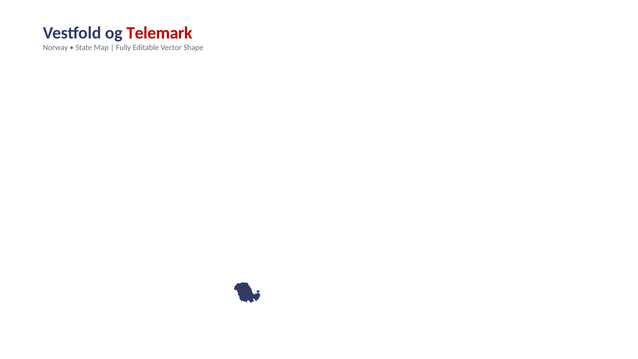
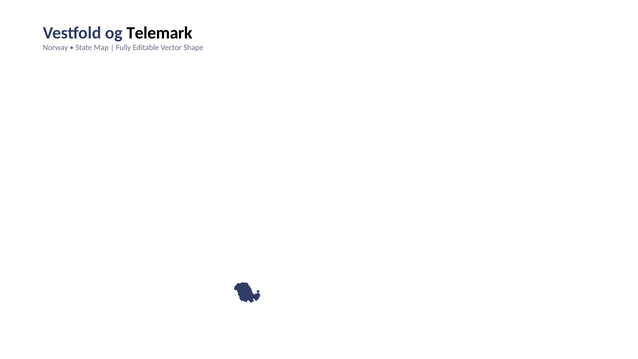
Telemark colour: red -> black
